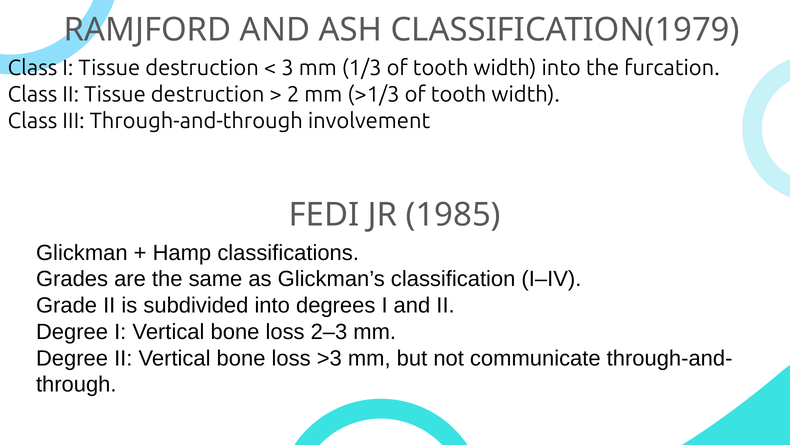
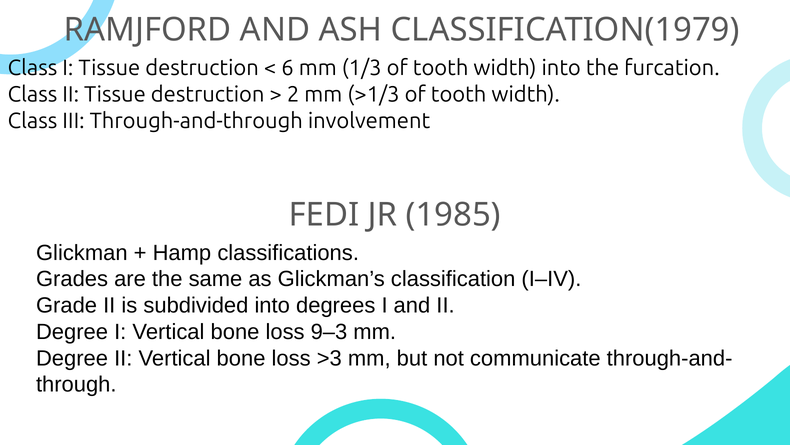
3: 3 -> 6
2–3: 2–3 -> 9–3
